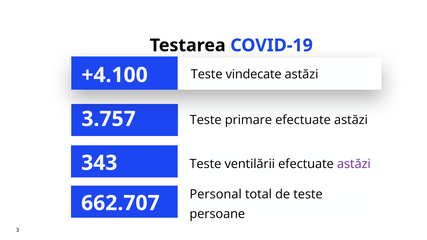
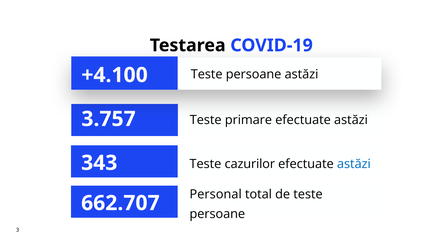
vindecate at (254, 75): vindecate -> persoane
ventilării: ventilării -> cazurilor
astăzi at (354, 164) colour: purple -> blue
